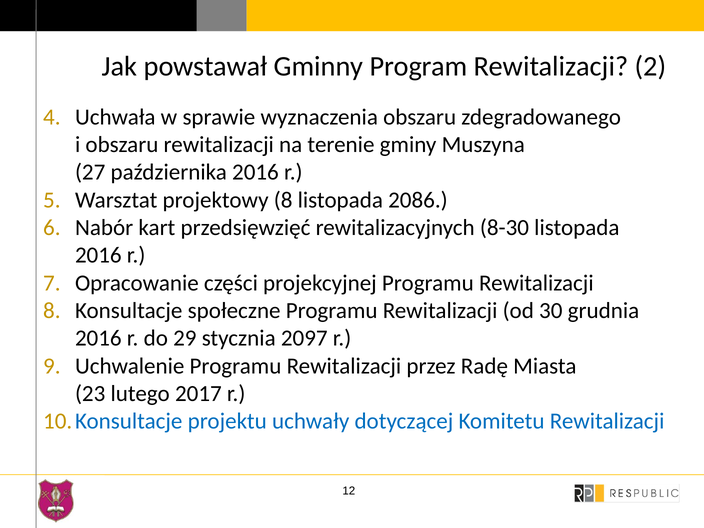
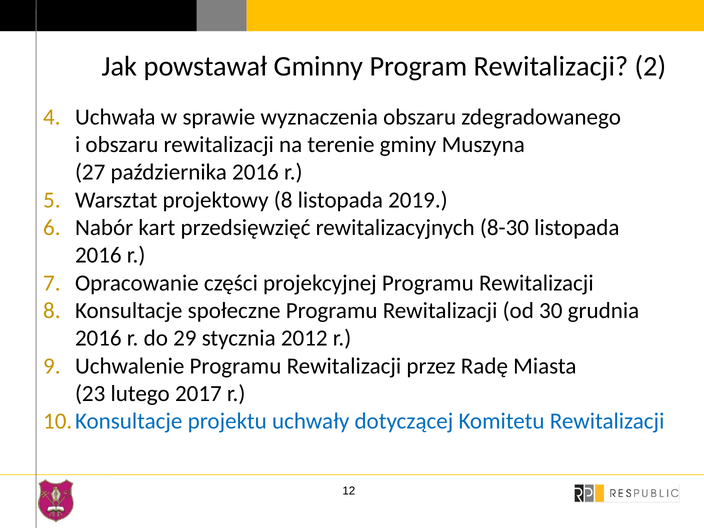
2086: 2086 -> 2019
2097: 2097 -> 2012
